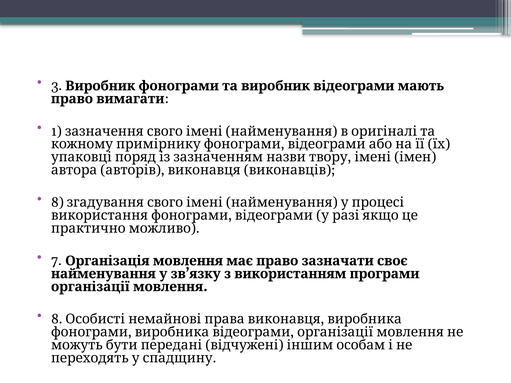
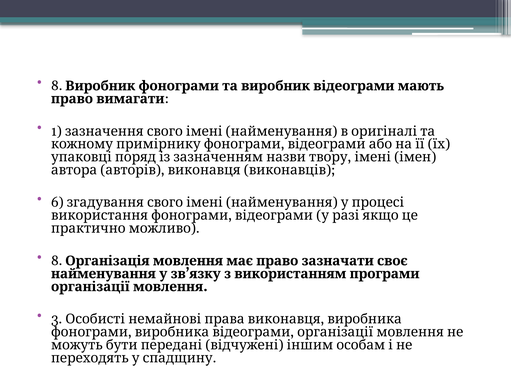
3 at (57, 86): 3 -> 8
8 at (57, 203): 8 -> 6
7 at (56, 261): 7 -> 8
8 at (57, 319): 8 -> 3
